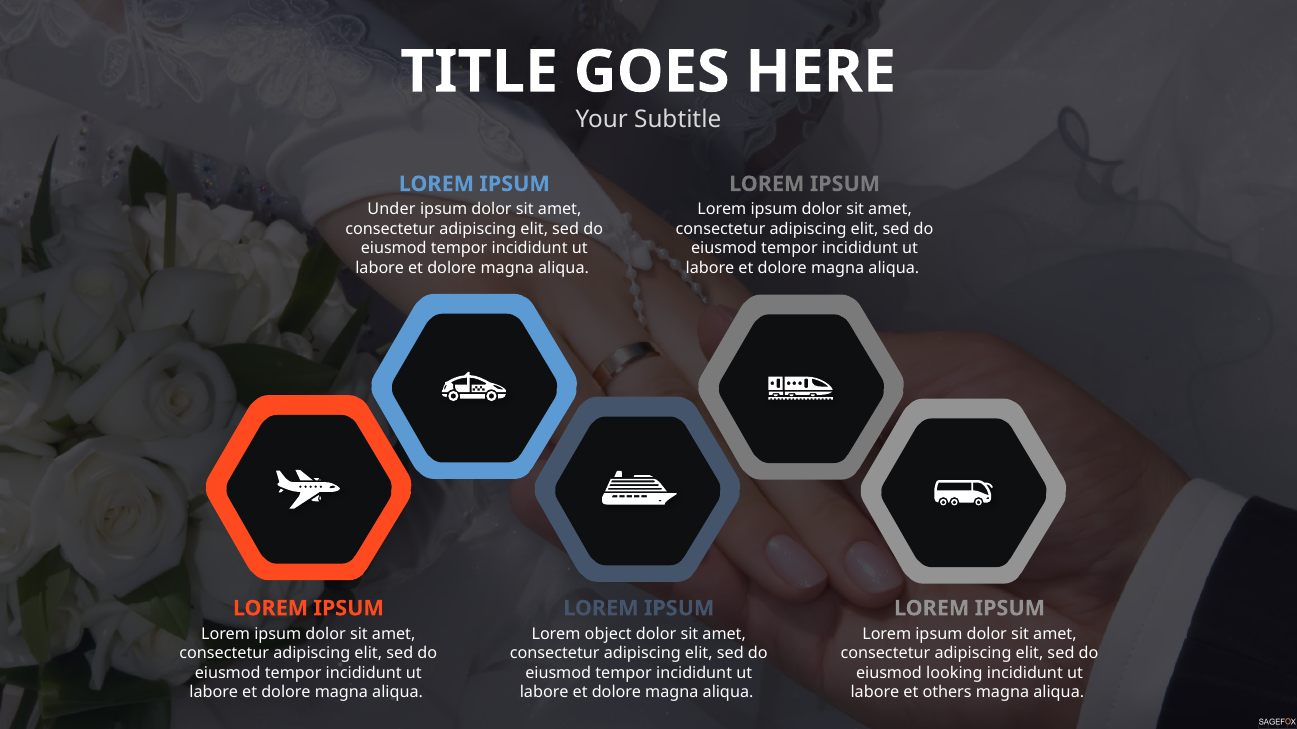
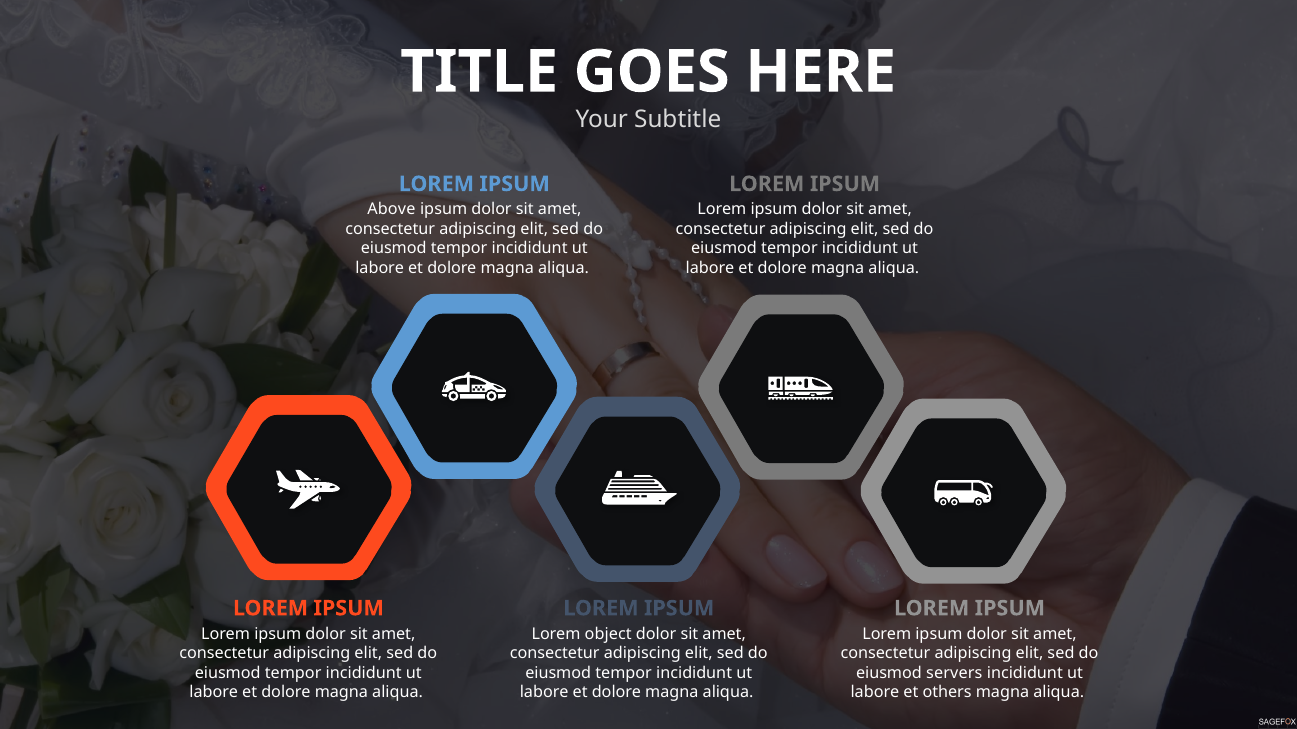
Under: Under -> Above
looking: looking -> servers
